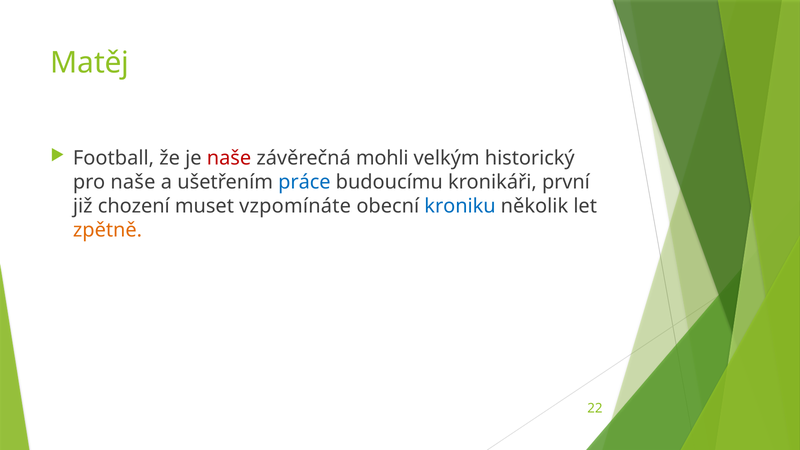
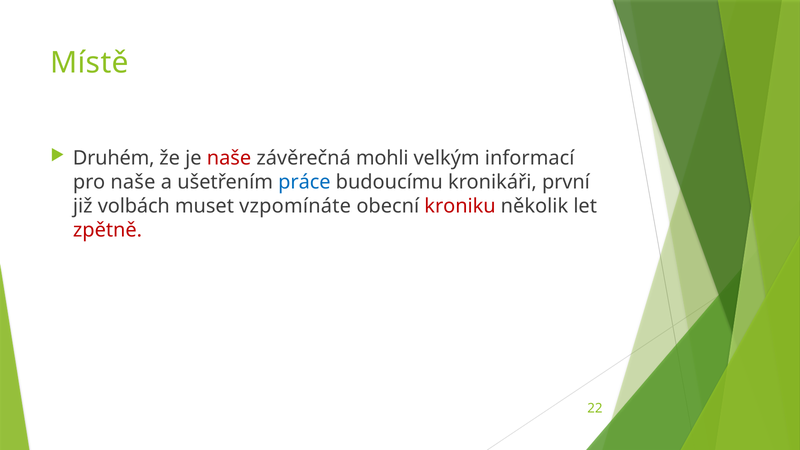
Matěj: Matěj -> Místě
Football: Football -> Druhém
historický: historický -> informací
chození: chození -> volbách
kroniku colour: blue -> red
zpětně colour: orange -> red
